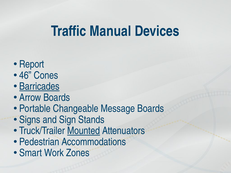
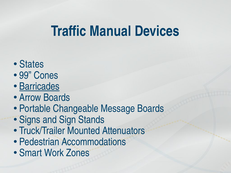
Report: Report -> States
46: 46 -> 99
Mounted underline: present -> none
